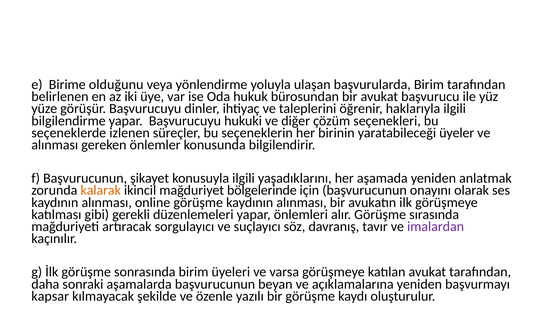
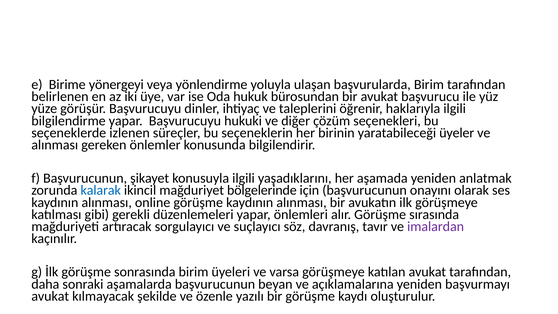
olduğunu: olduğunu -> yönergeyi
kalarak colour: orange -> blue
kapsar at (50, 296): kapsar -> avukat
